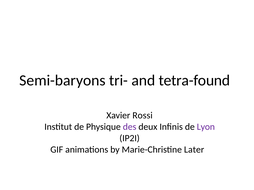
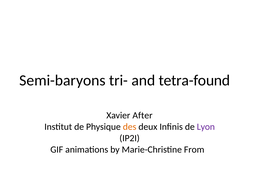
Rossi: Rossi -> After
des colour: purple -> orange
Later: Later -> From
